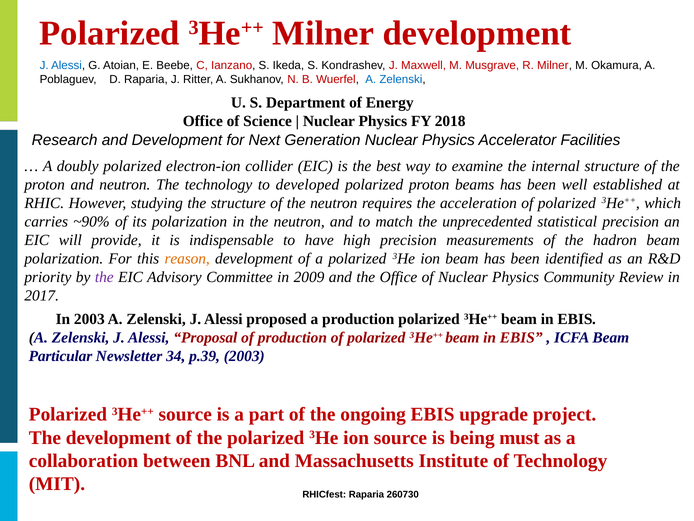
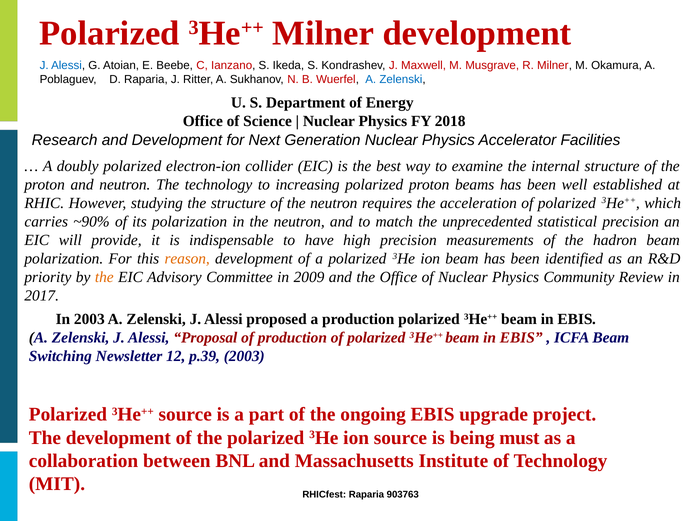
developed: developed -> increasing
the at (104, 277) colour: purple -> orange
Particular: Particular -> Switching
34: 34 -> 12
260730: 260730 -> 903763
